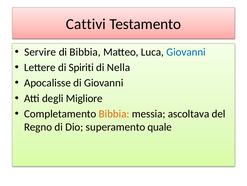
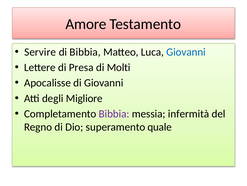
Cattivi: Cattivi -> Amore
Spiriti: Spiriti -> Presa
Nella: Nella -> Molti
Bibbia at (114, 113) colour: orange -> purple
ascoltava: ascoltava -> infermità
